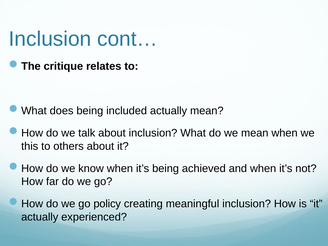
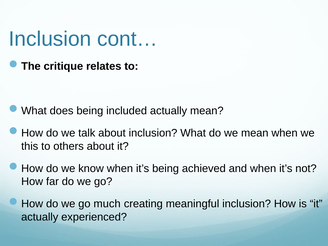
policy: policy -> much
